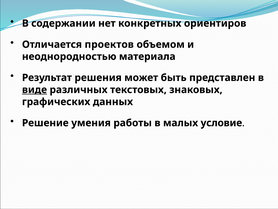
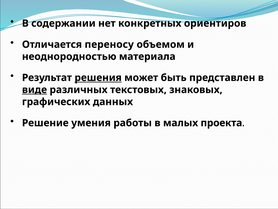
проектов: проектов -> переносу
решения underline: none -> present
условие: условие -> проекта
